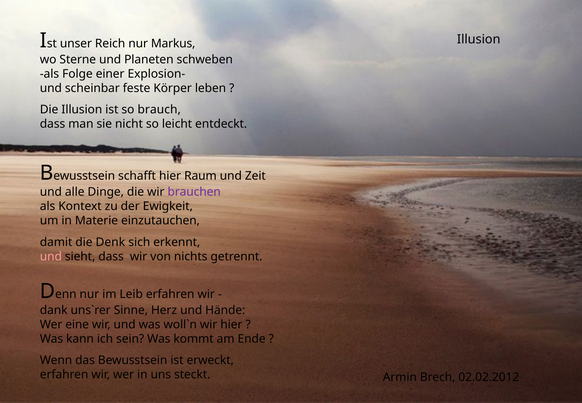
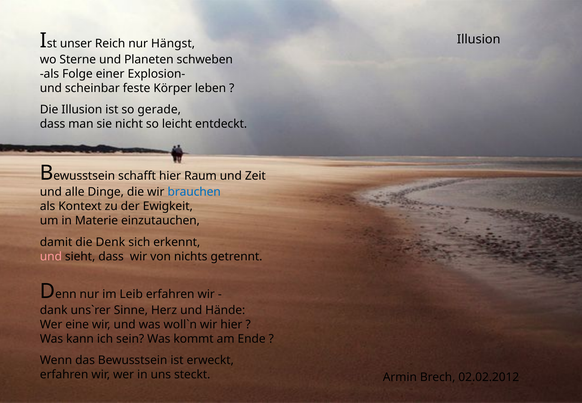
Markus: Markus -> Hängst
brauch: brauch -> gerade
brauchen colour: purple -> blue
